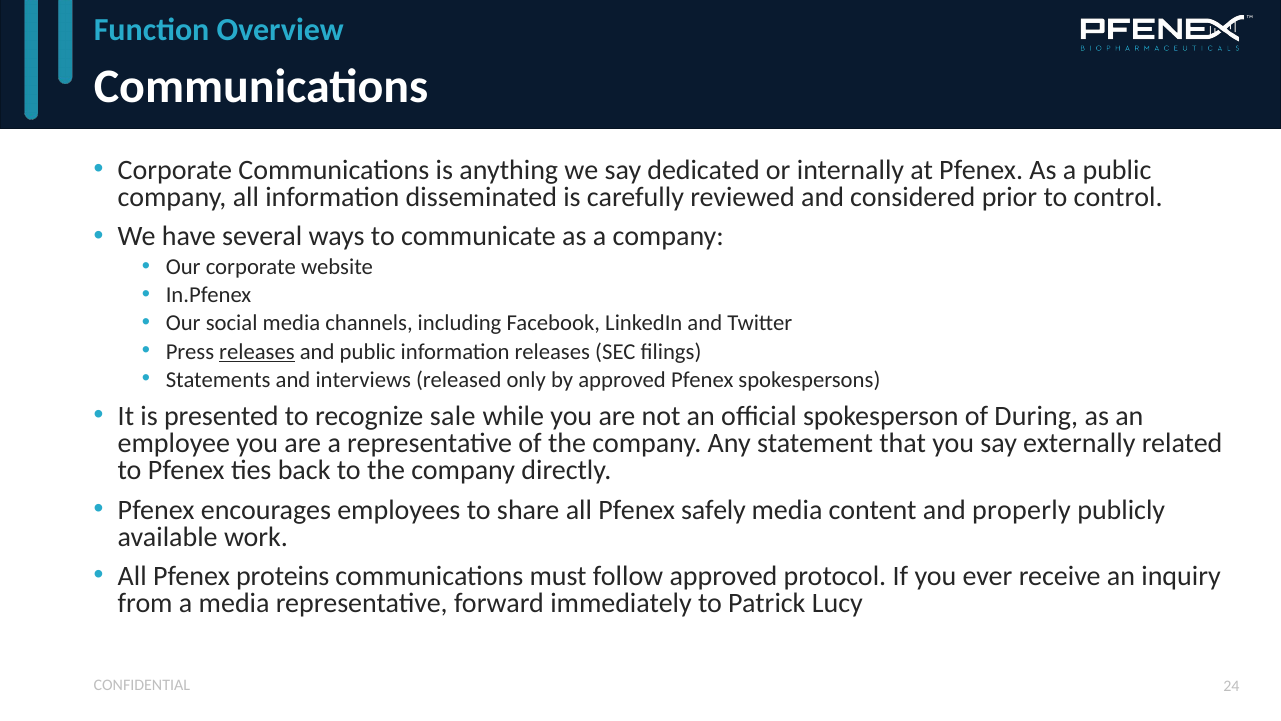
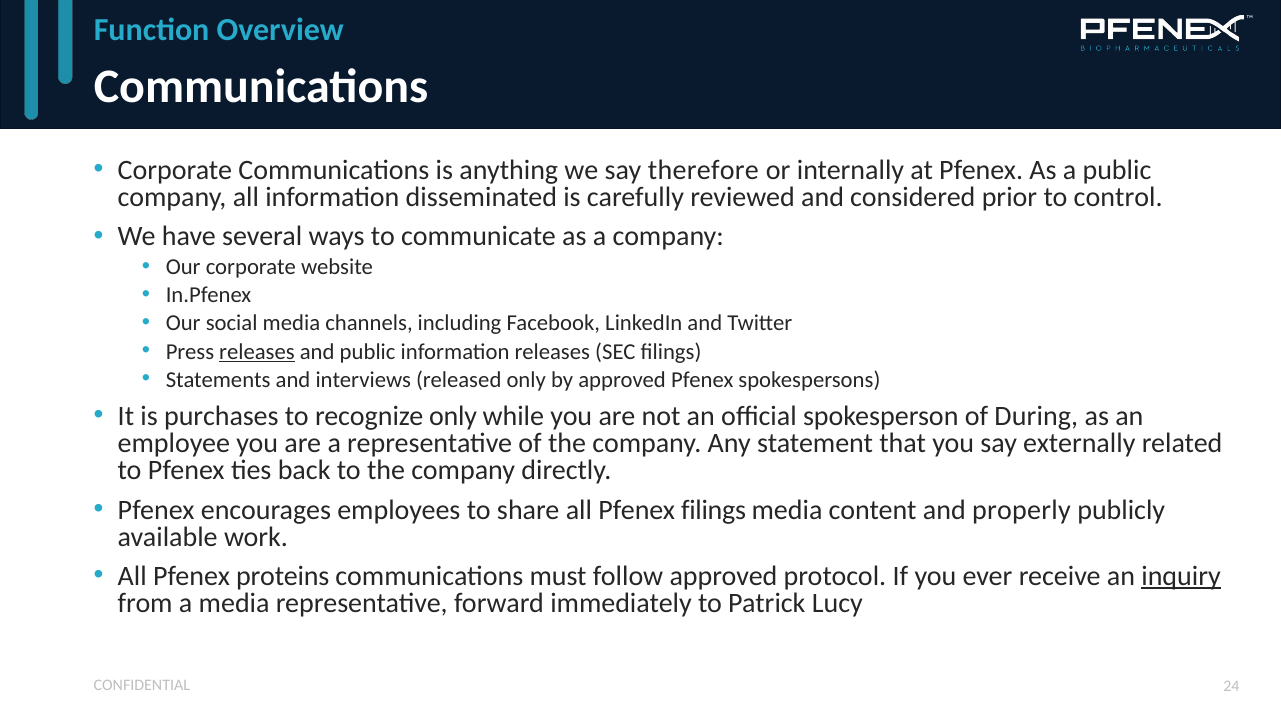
dedicated: dedicated -> therefore
presented: presented -> purchases
recognize sale: sale -> only
Pfenex safely: safely -> filings
inquiry underline: none -> present
